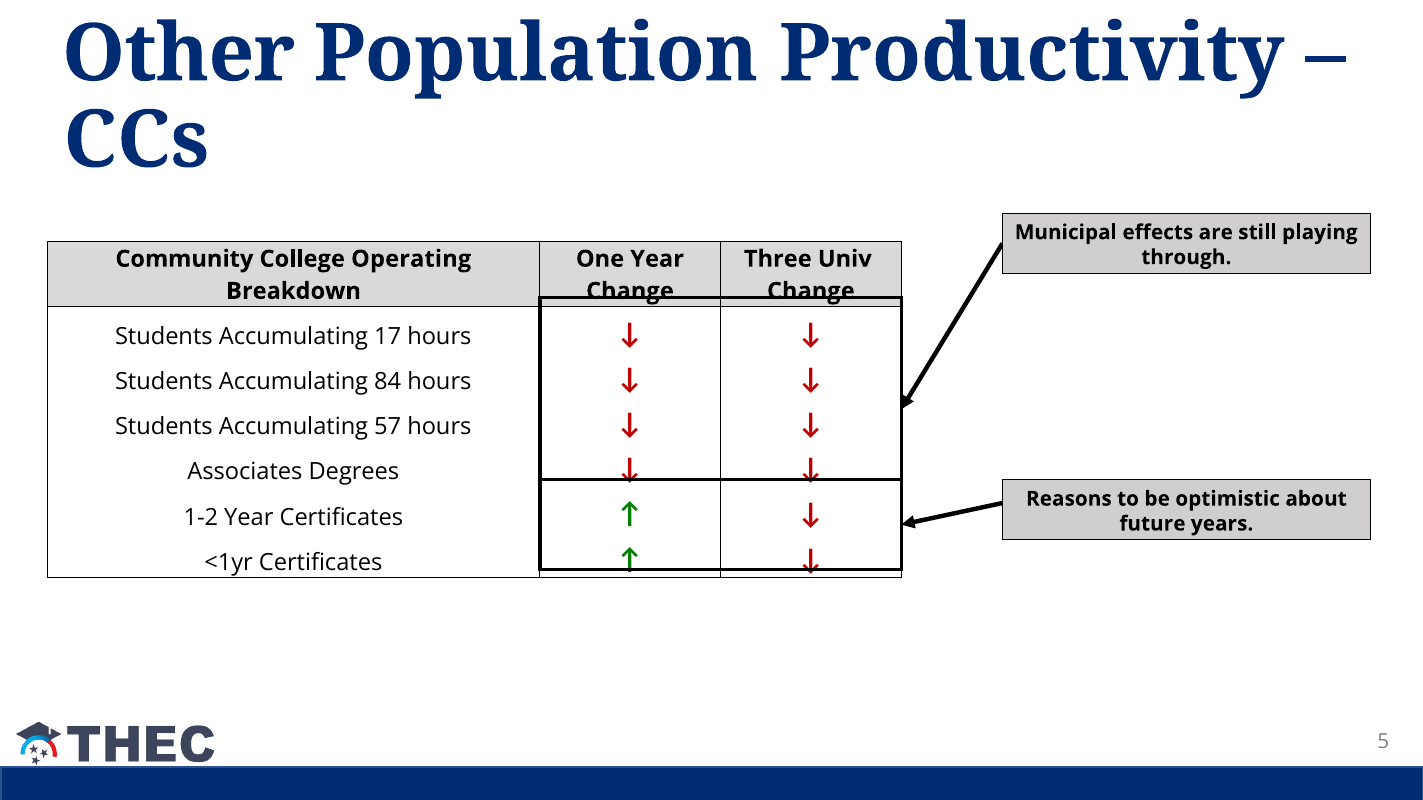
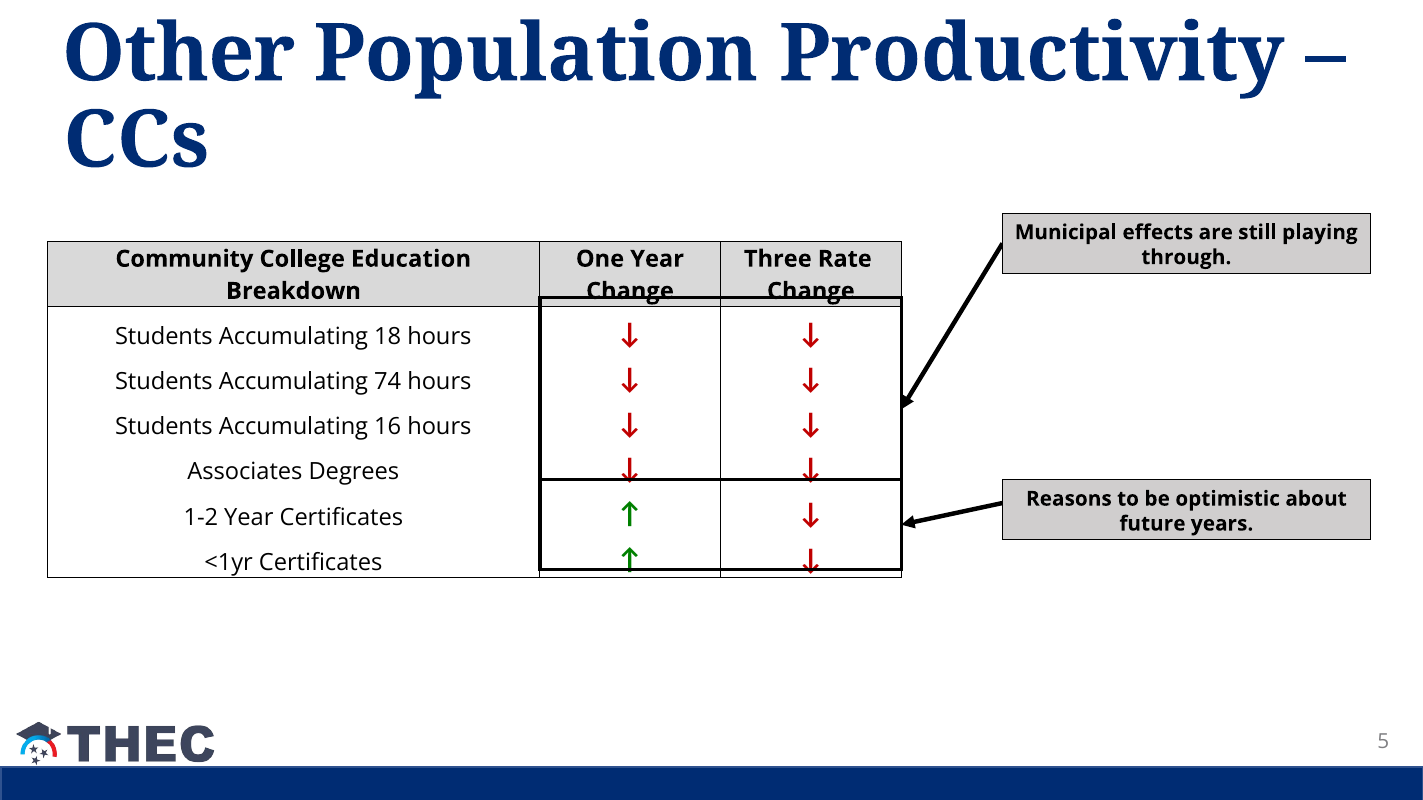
Operating: Operating -> Education
Univ: Univ -> Rate
17: 17 -> 18
84: 84 -> 74
57: 57 -> 16
